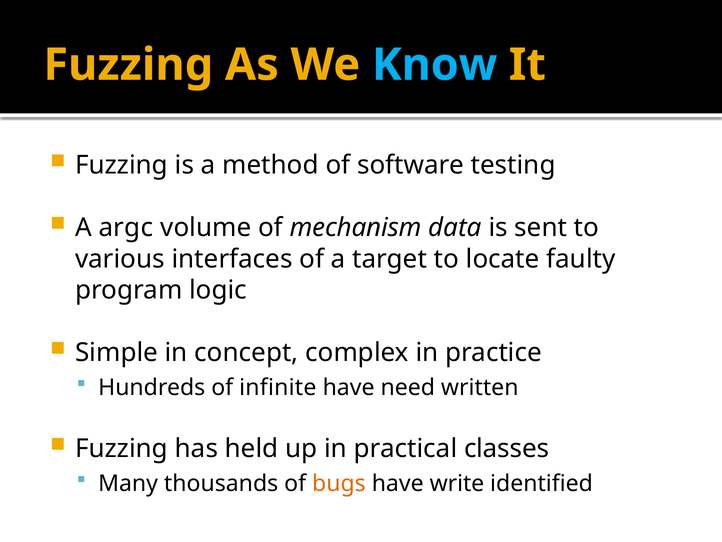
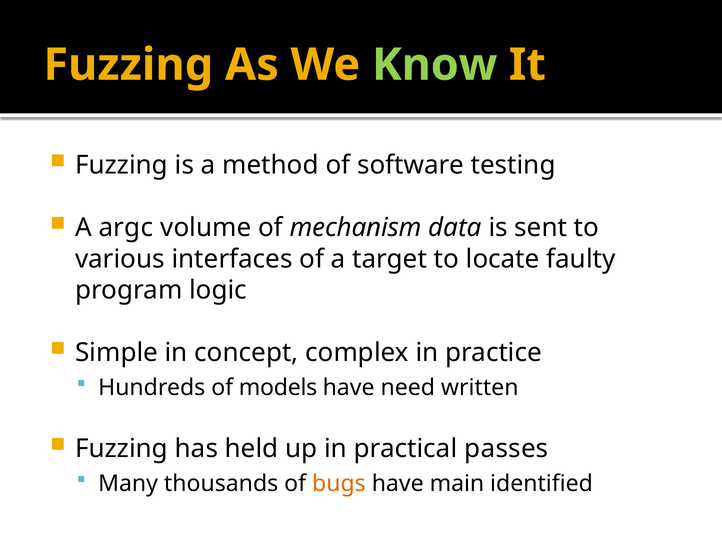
Know colour: light blue -> light green
infinite: infinite -> models
classes: classes -> passes
write: write -> main
